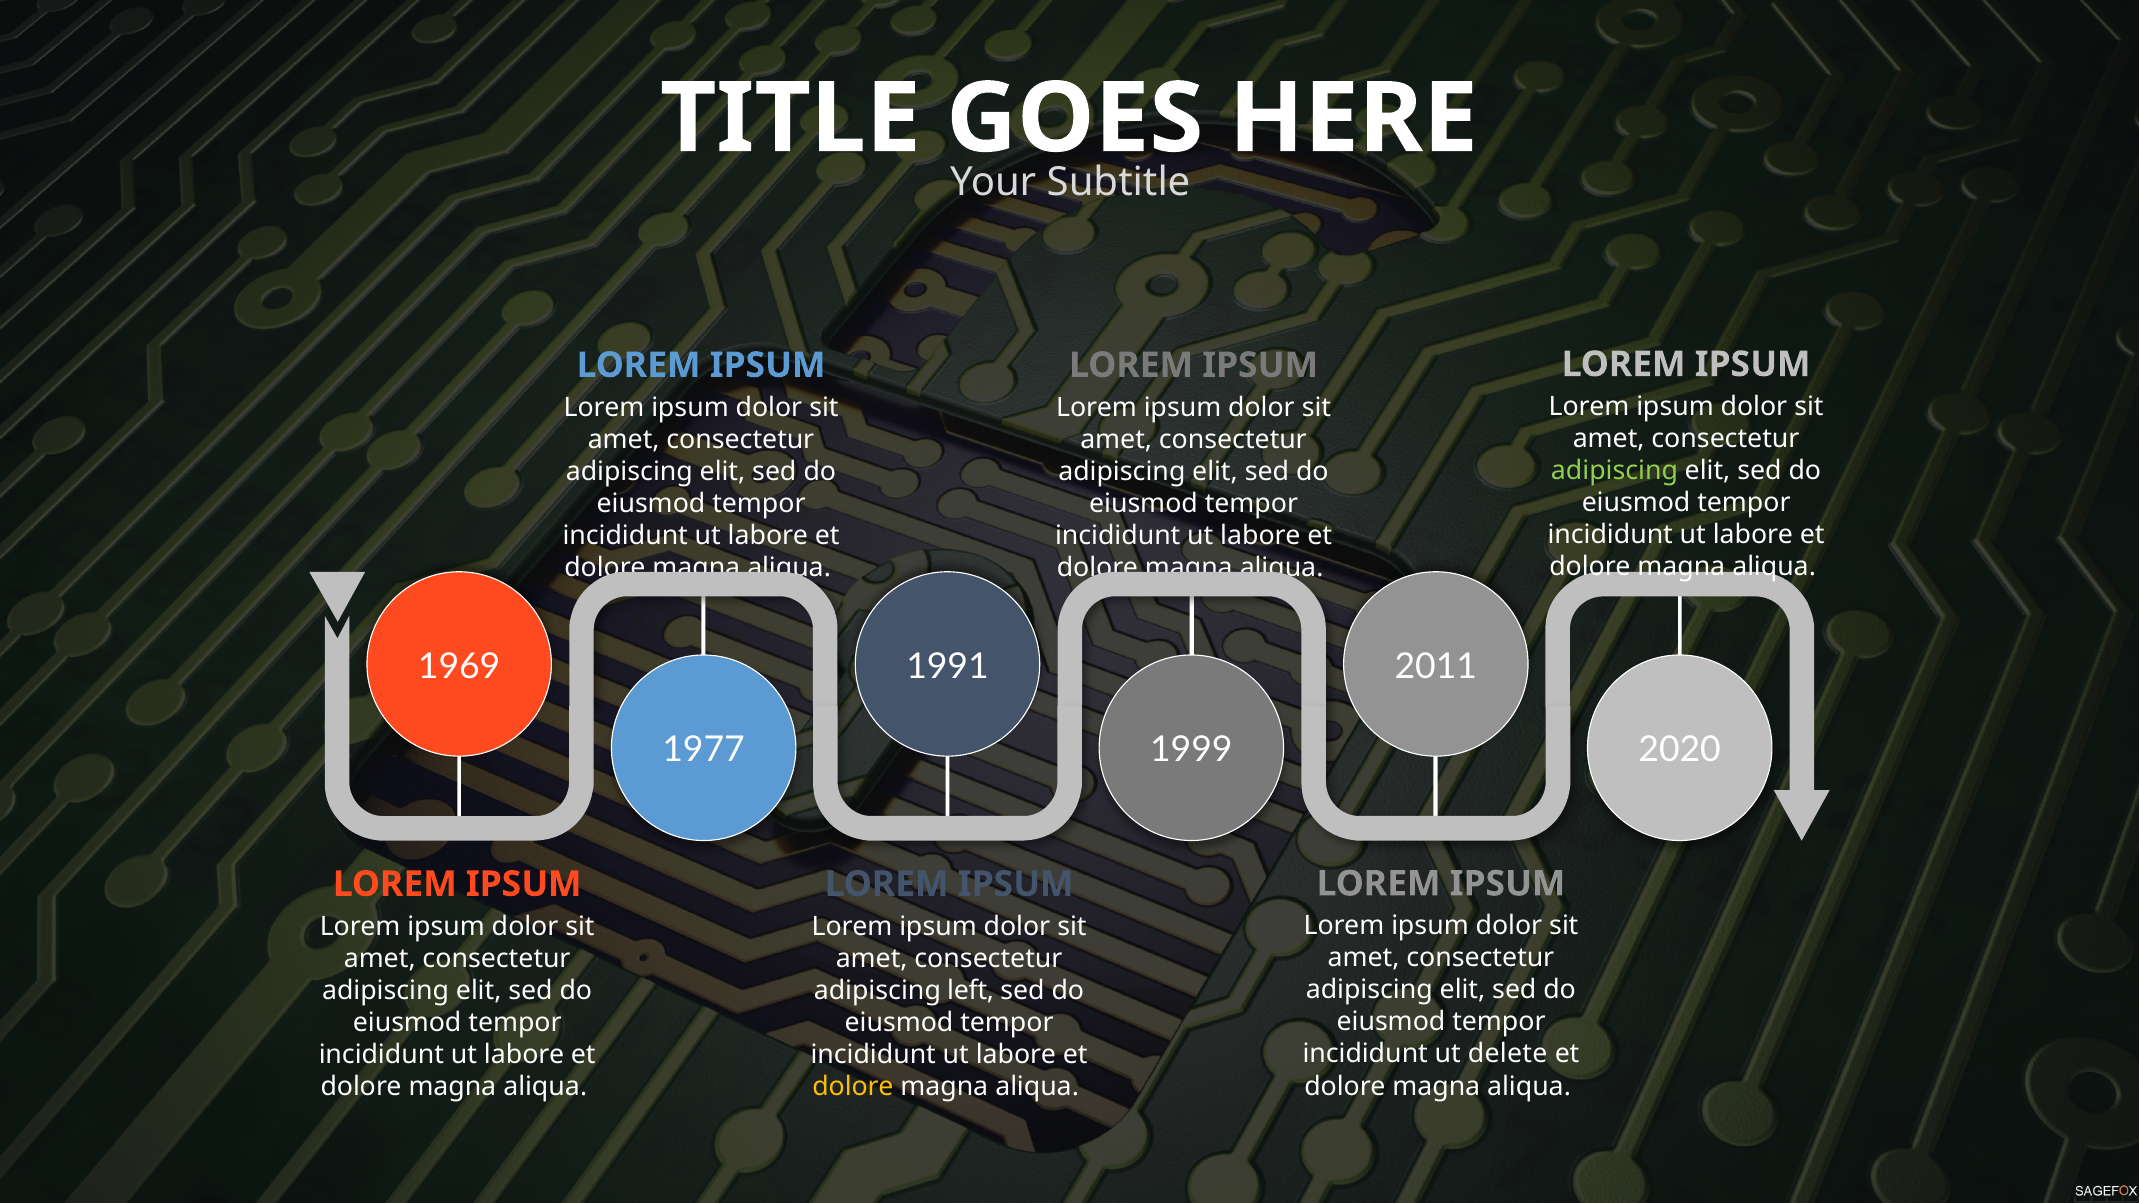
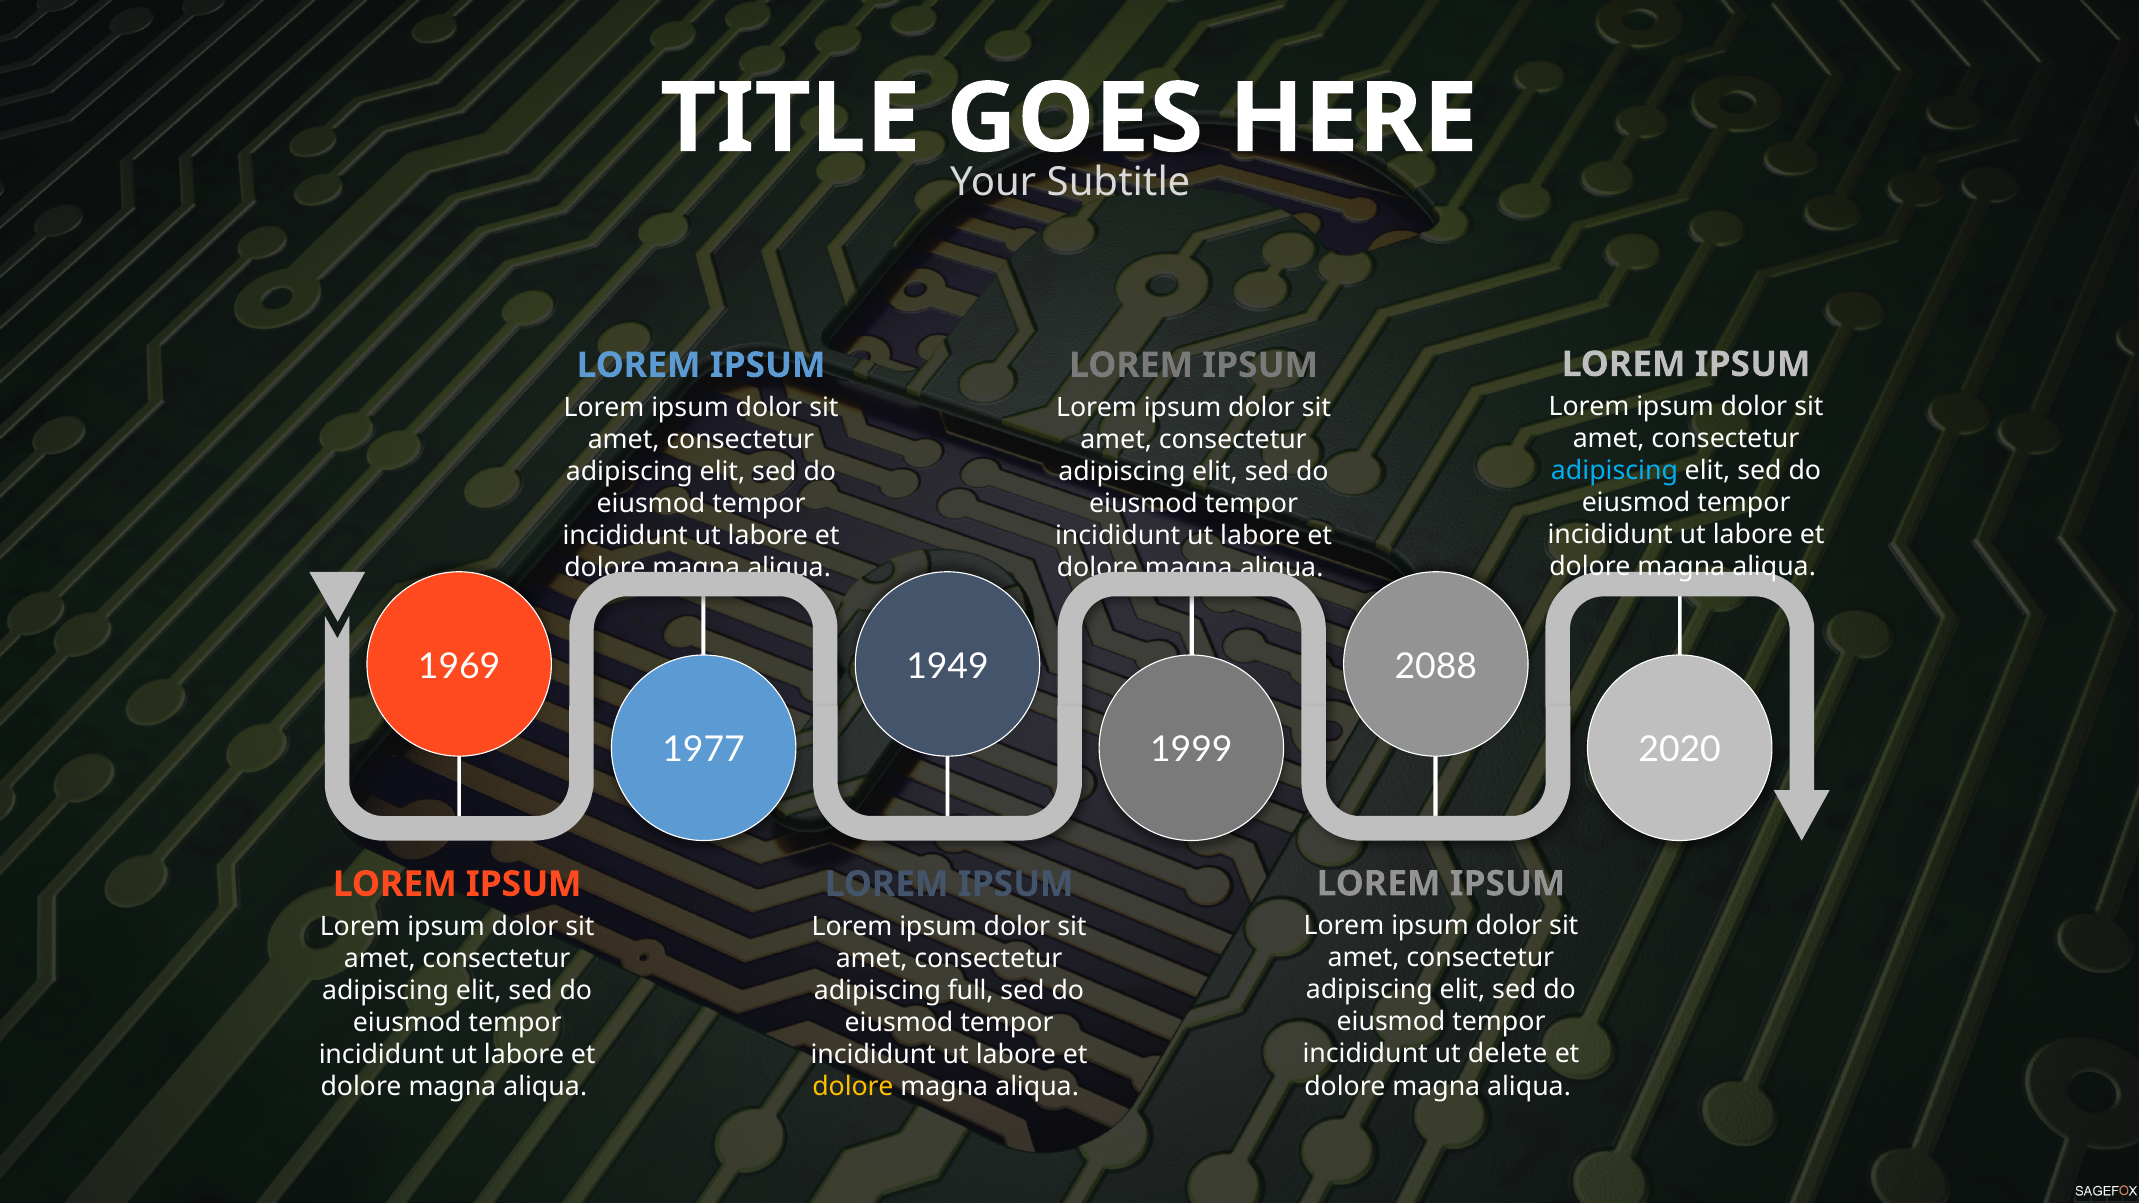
adipiscing at (1614, 471) colour: light green -> light blue
1991: 1991 -> 1949
2011: 2011 -> 2088
left: left -> full
